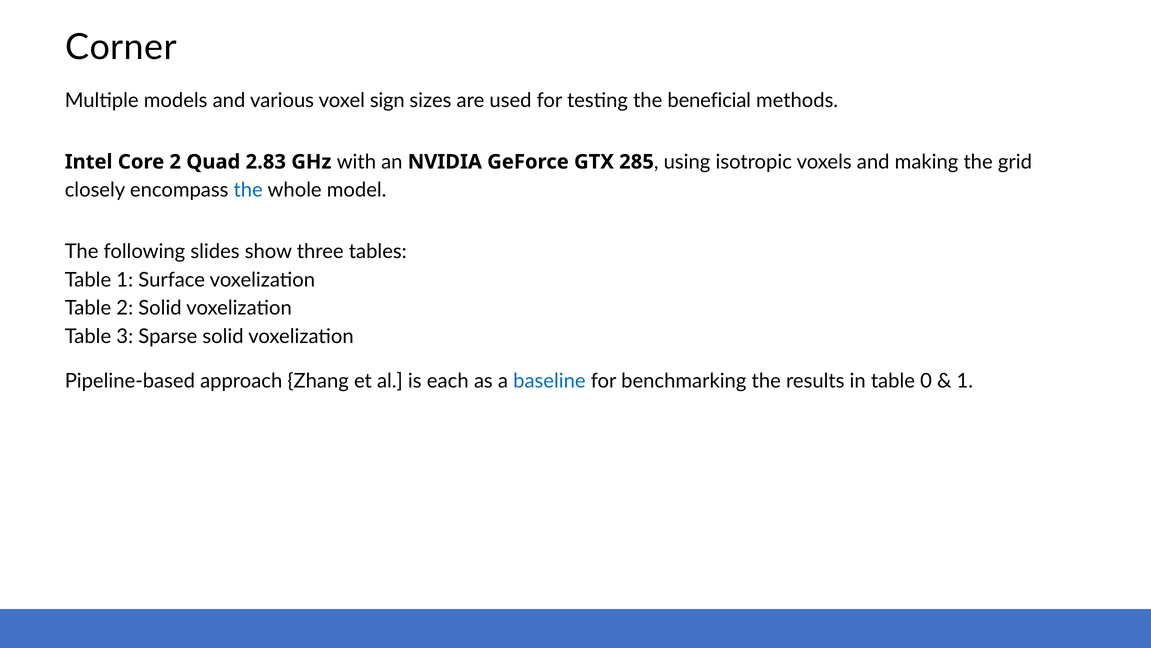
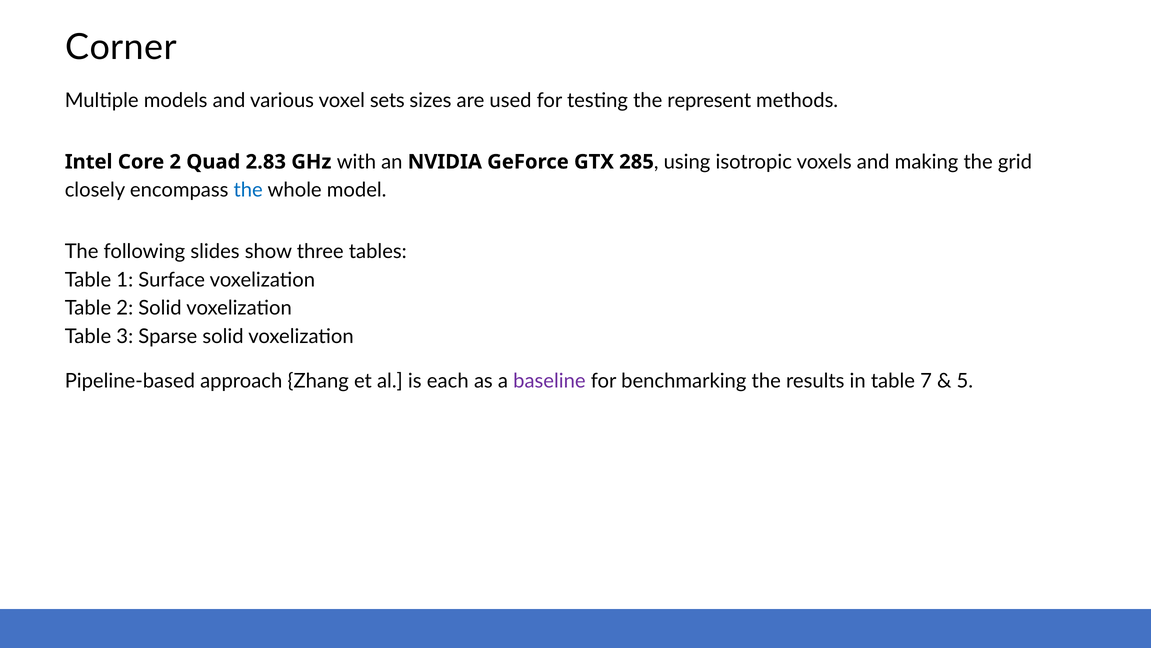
sign: sign -> sets
beneficial: beneficial -> represent
baseline colour: blue -> purple
0: 0 -> 7
1 at (965, 381): 1 -> 5
